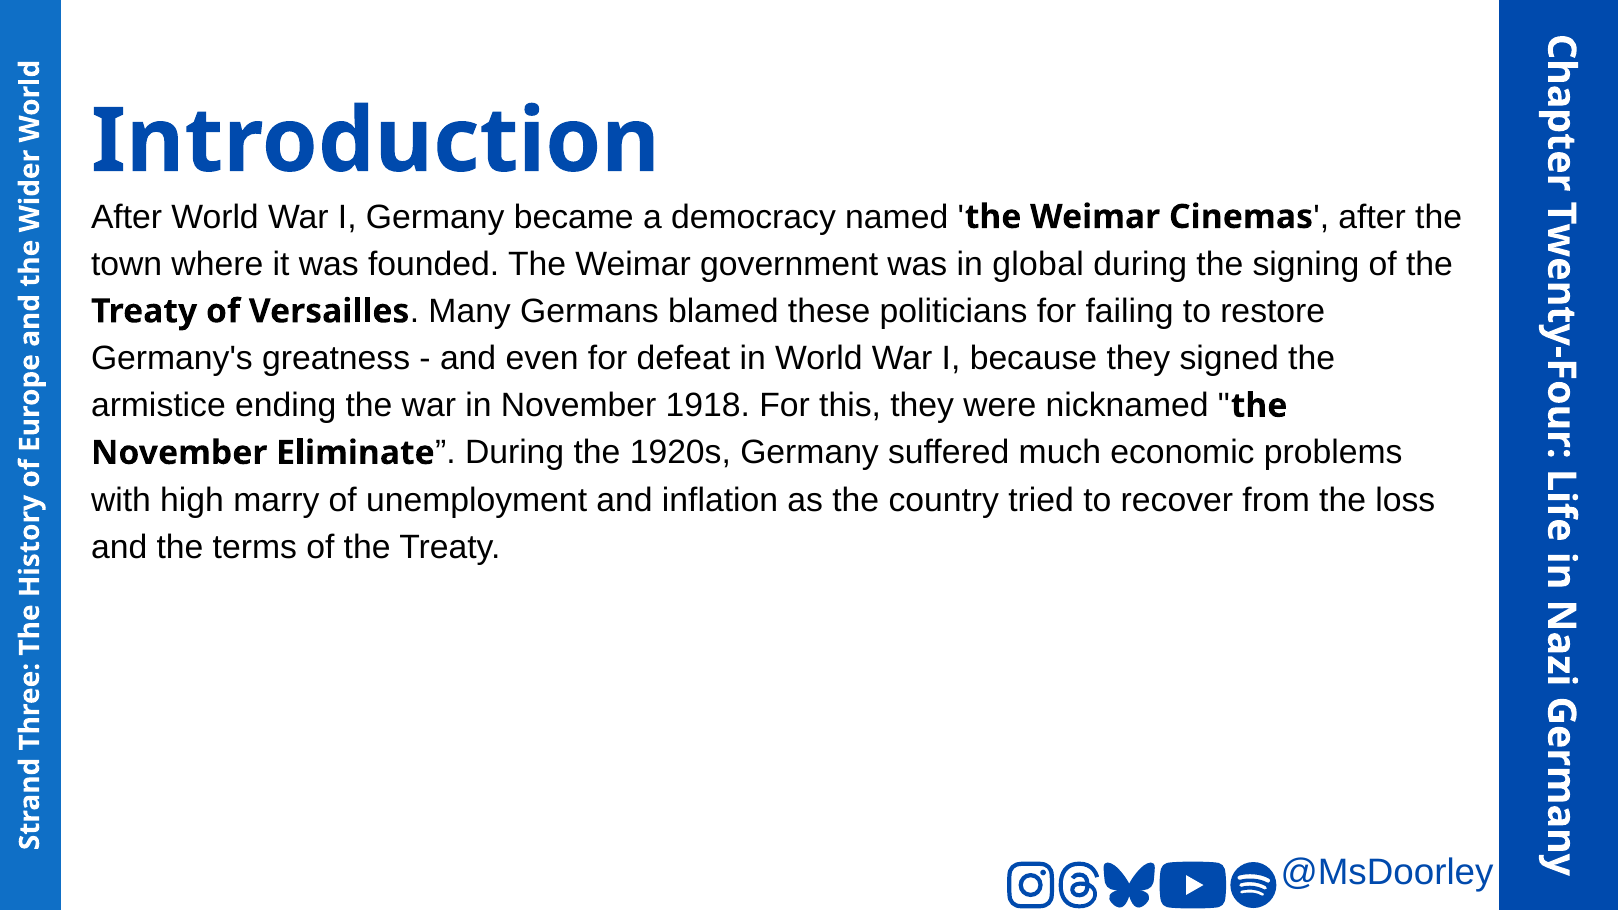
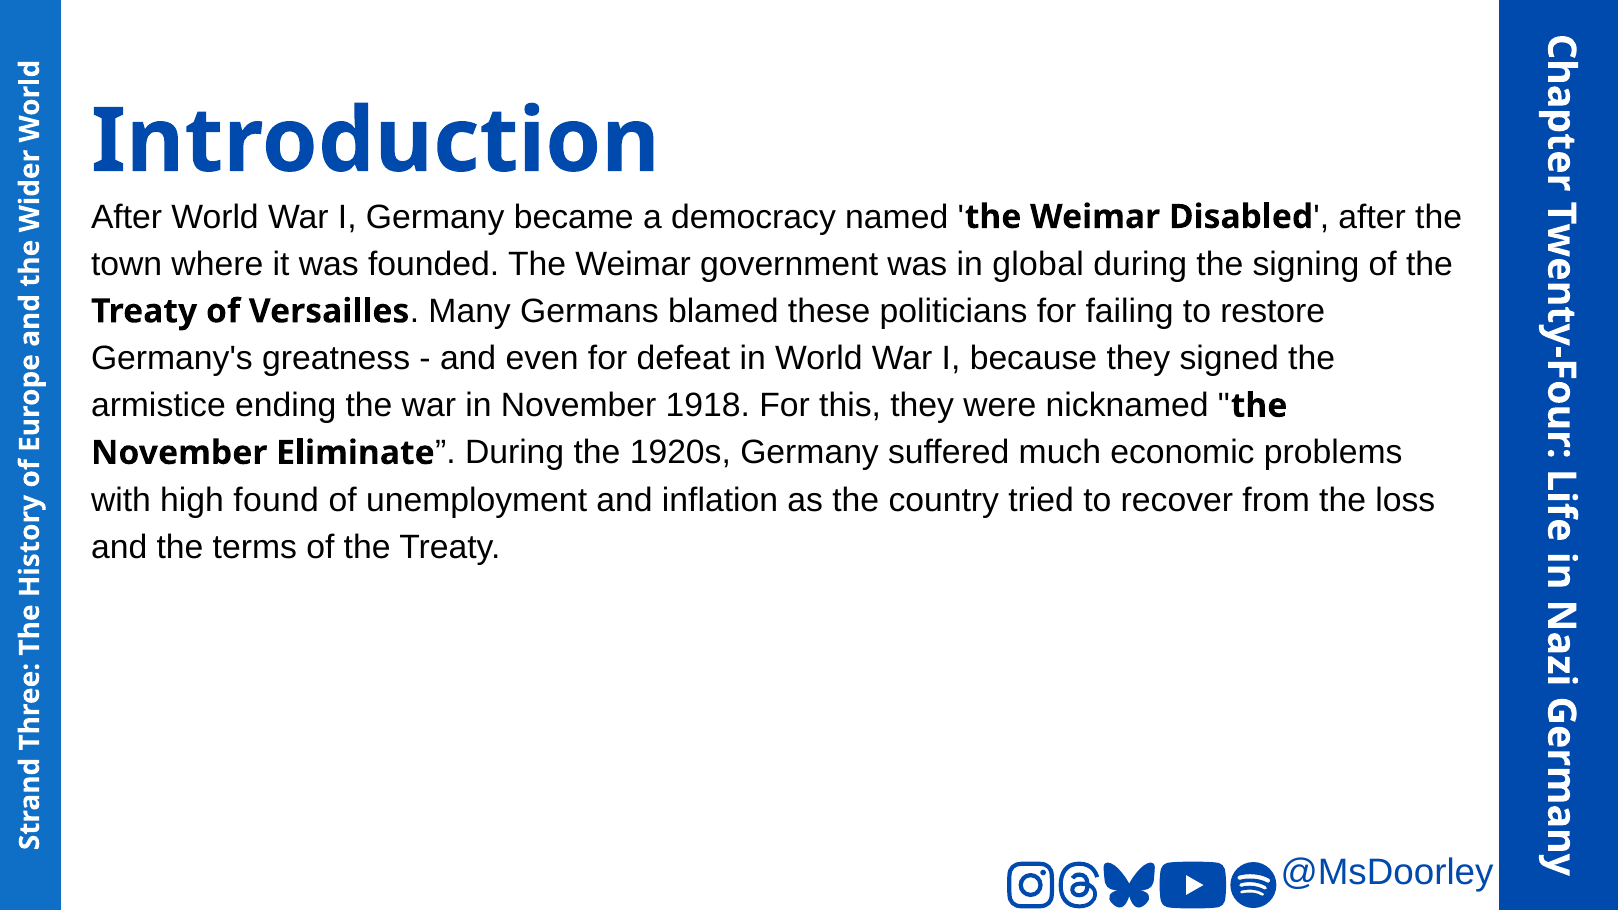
Cinemas: Cinemas -> Disabled
marry: marry -> found
